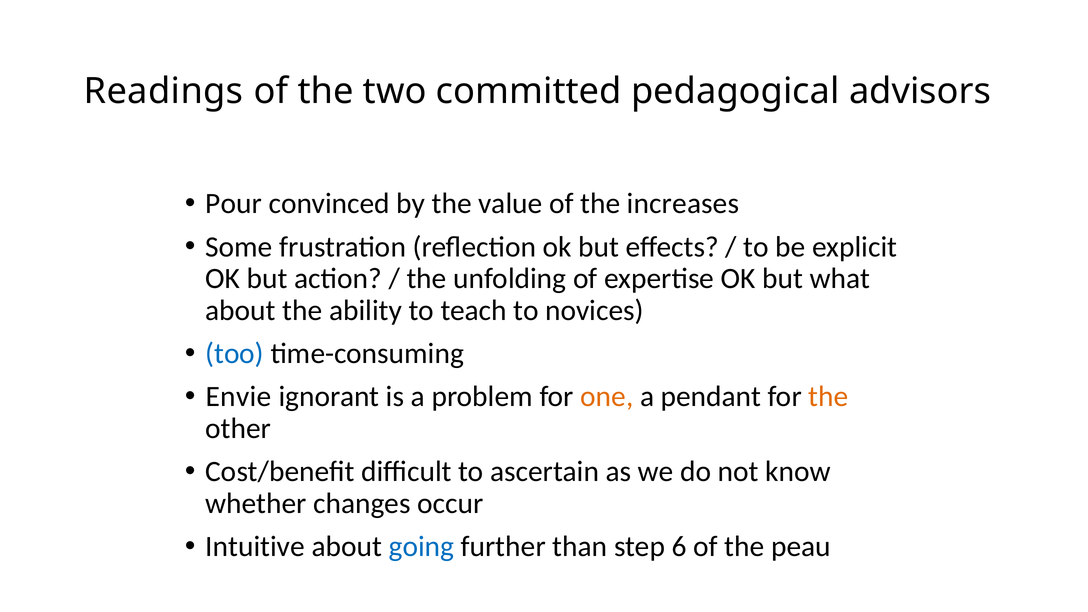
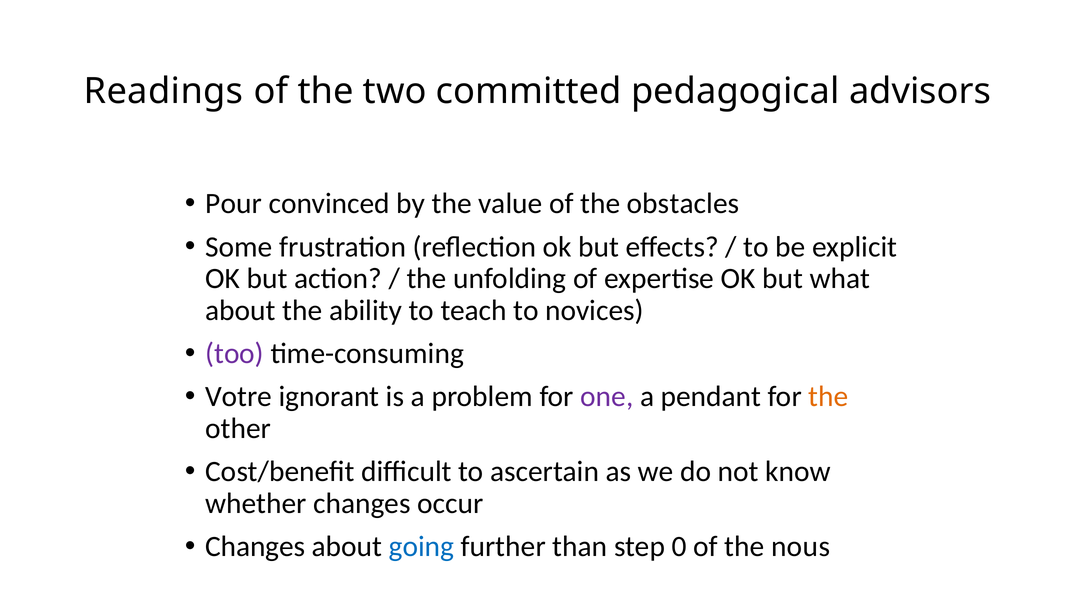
increases: increases -> obstacles
too colour: blue -> purple
Envie: Envie -> Votre
one colour: orange -> purple
Intuitive at (255, 547): Intuitive -> Changes
6: 6 -> 0
peau: peau -> nous
